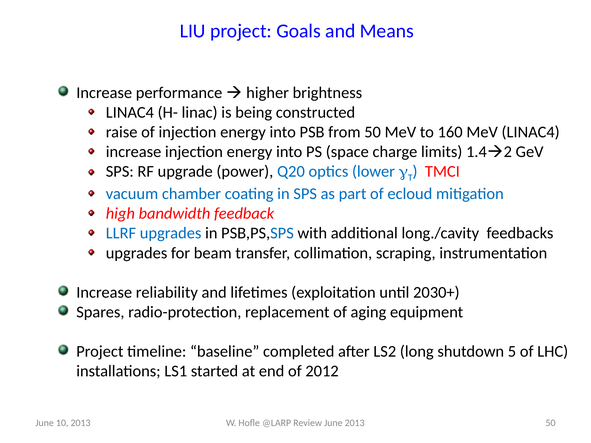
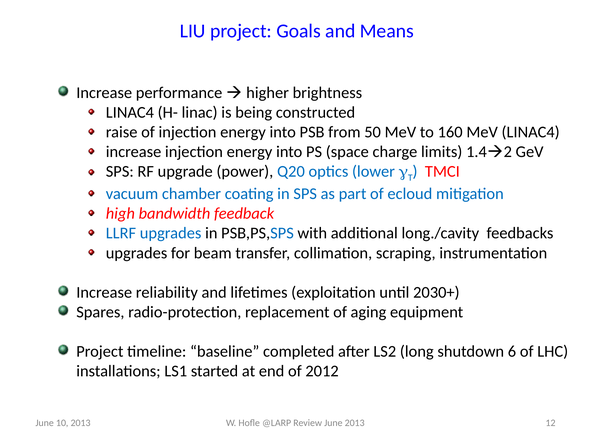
5: 5 -> 6
2013 50: 50 -> 12
